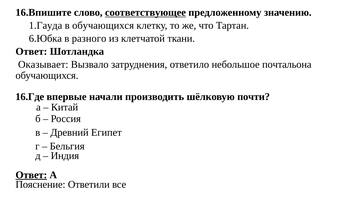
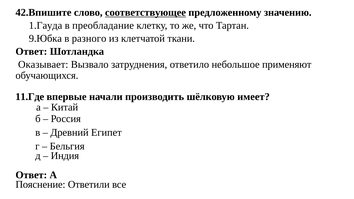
16.Впишите: 16.Впишите -> 42.Впишите
в обучающихся: обучающихся -> преобладание
6.Юбка: 6.Юбка -> 9.Юбка
почтальона: почтальона -> применяют
16.Где: 16.Где -> 11.Где
почти: почти -> имеет
Ответ at (31, 175) underline: present -> none
